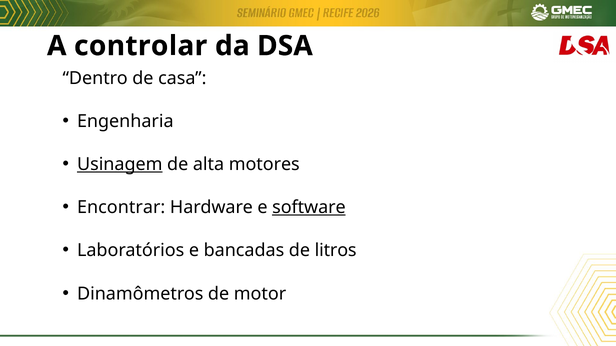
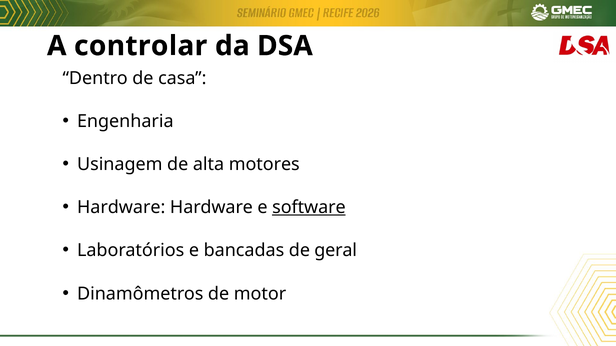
Usinagem underline: present -> none
Encontrar at (121, 208): Encontrar -> Hardware
litros: litros -> geral
